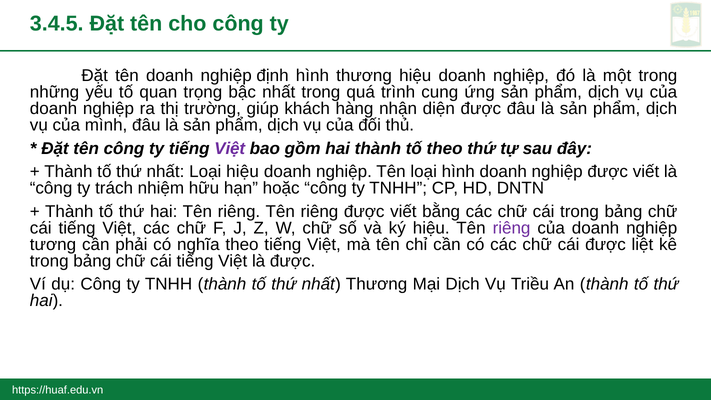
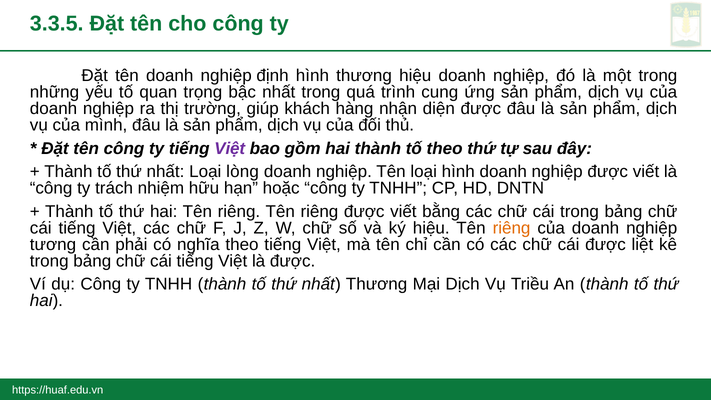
3.4.5: 3.4.5 -> 3.3.5
Loại hiệu: hiệu -> lòng
riêng at (512, 228) colour: purple -> orange
